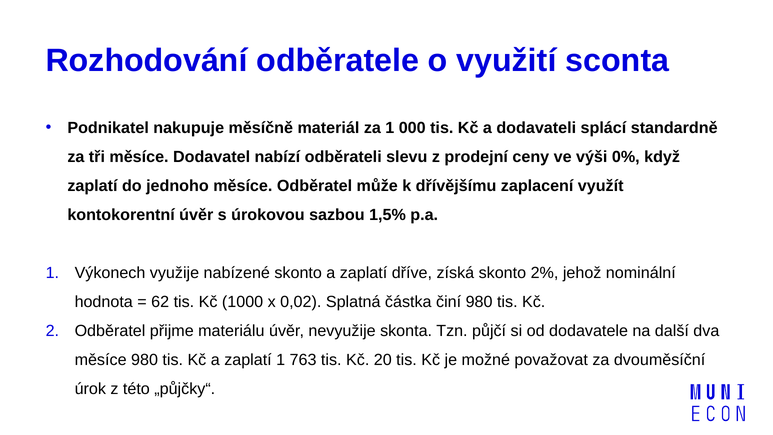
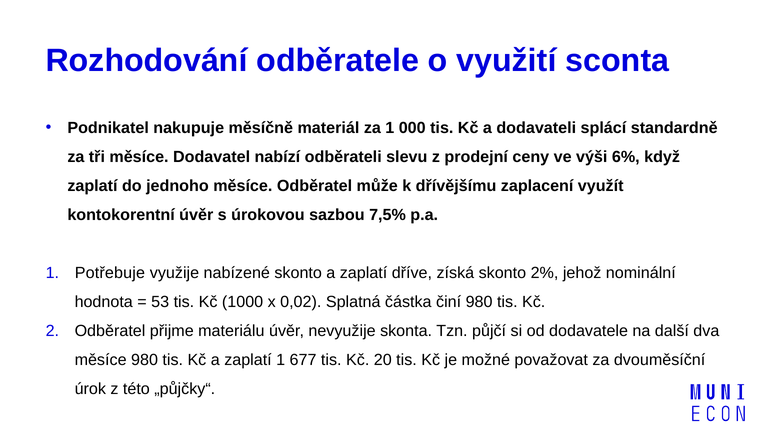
0%: 0% -> 6%
1,5%: 1,5% -> 7,5%
Výkonech: Výkonech -> Potřebuje
62: 62 -> 53
763: 763 -> 677
